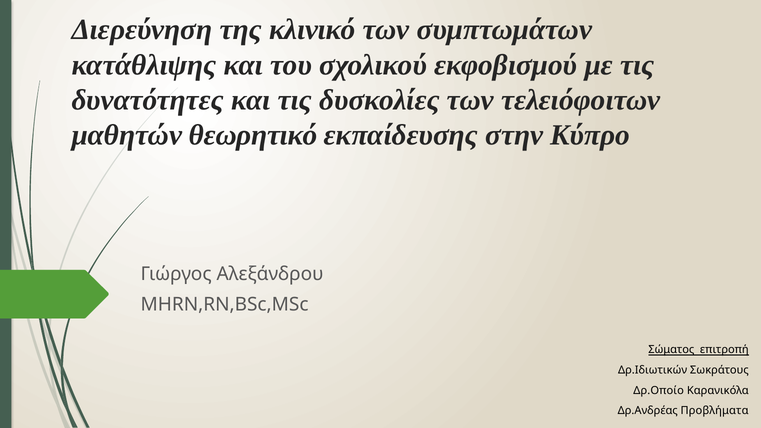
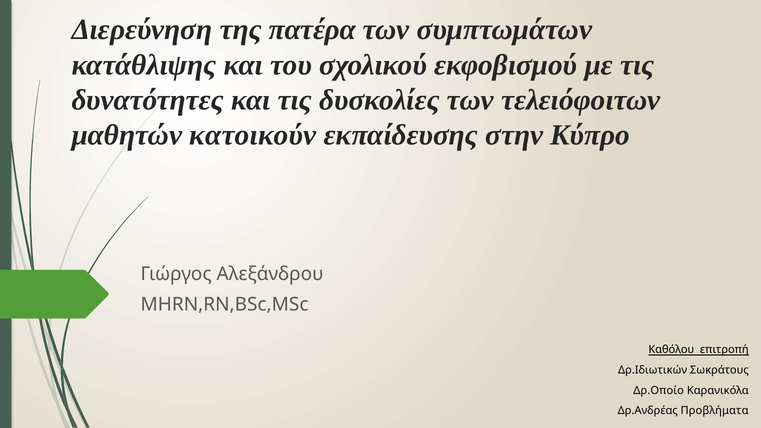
κλινικό: κλινικό -> πατέρα
θεωρητικό: θεωρητικό -> κατοικούν
Σώματος: Σώματος -> Καθόλου
